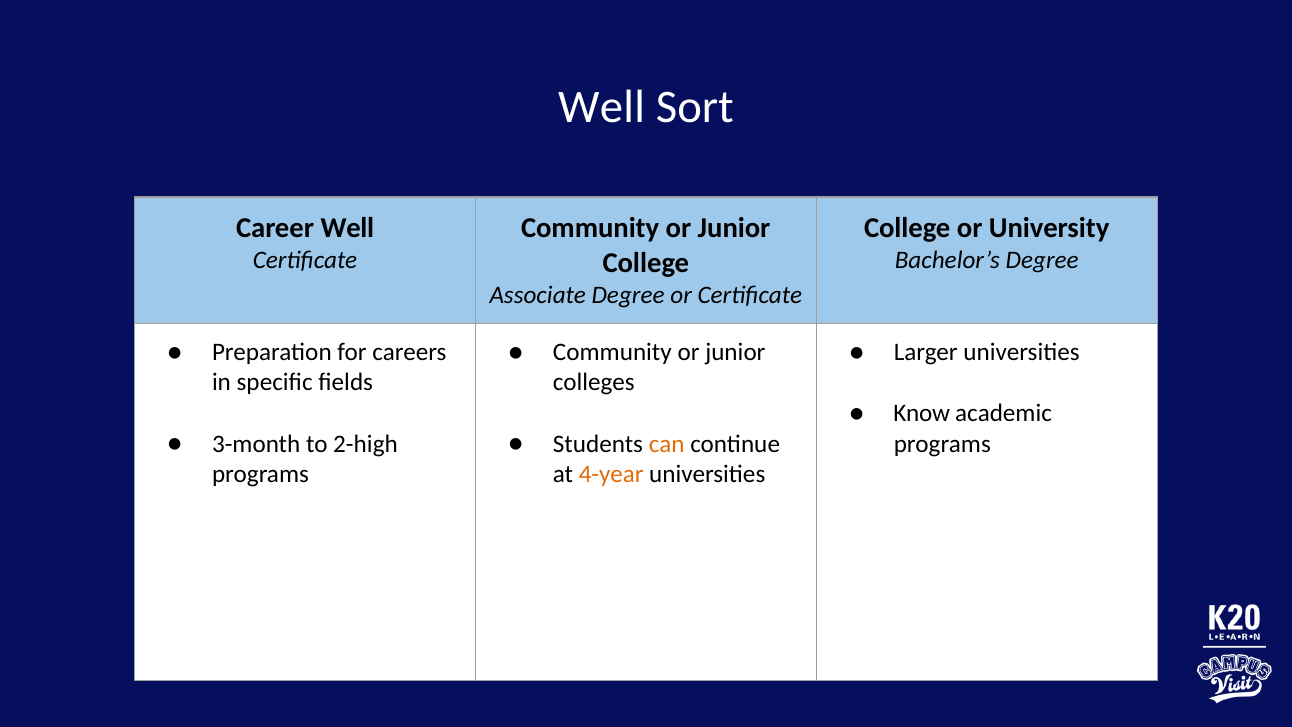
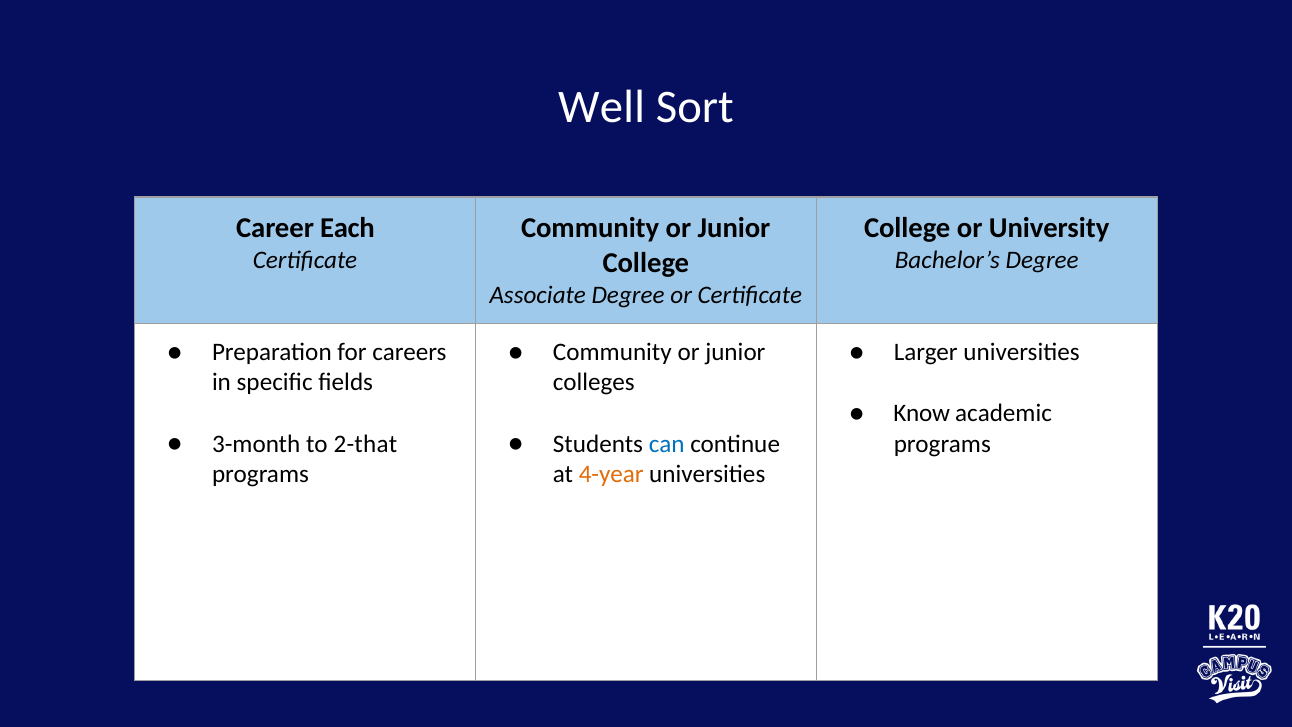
Career Well: Well -> Each
2-high: 2-high -> 2-that
can colour: orange -> blue
